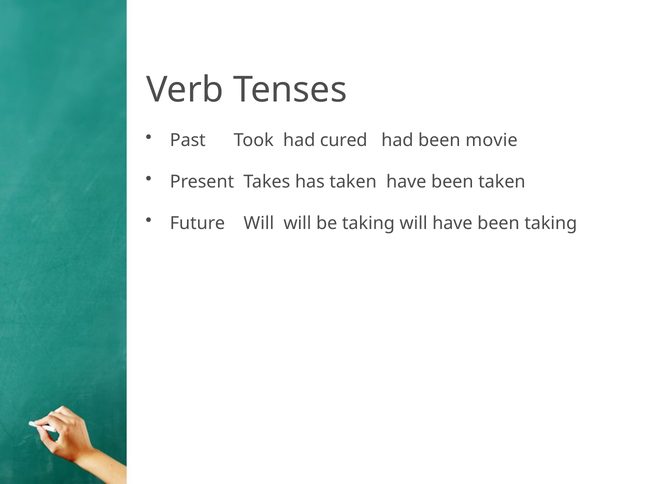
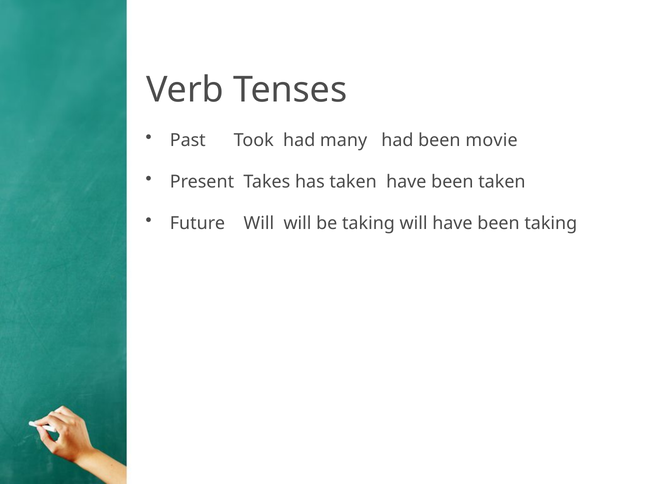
cured: cured -> many
